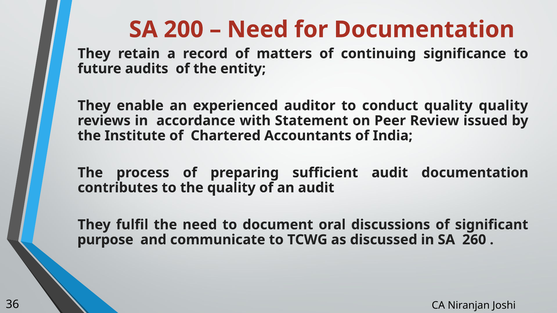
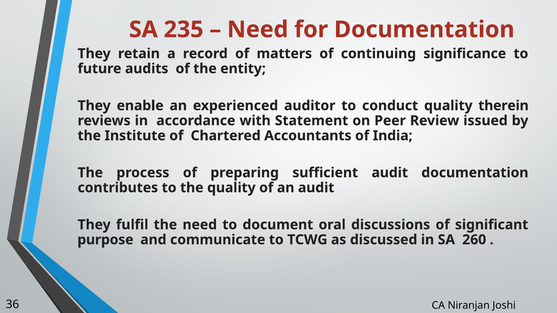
200: 200 -> 235
quality quality: quality -> therein
